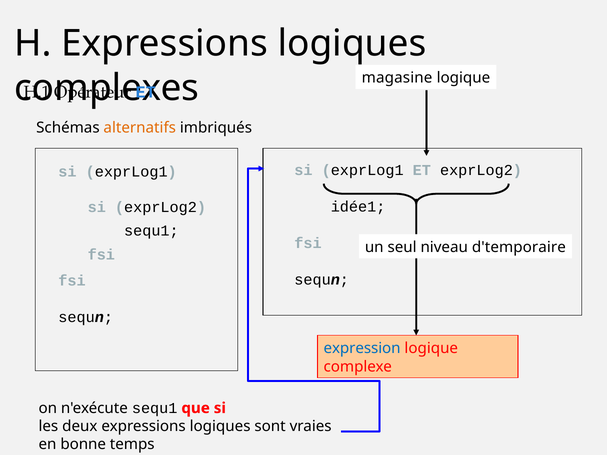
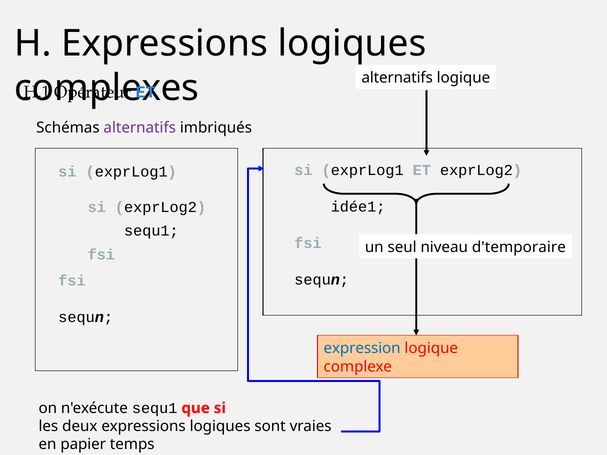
magasine at (397, 78): magasine -> alternatifs
alternatifs at (140, 128) colour: orange -> purple
bonne: bonne -> papier
